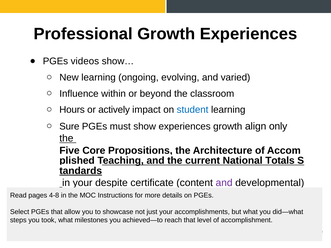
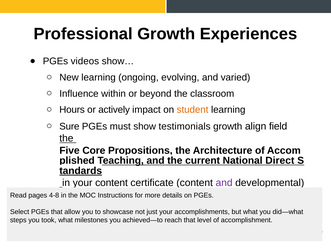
student colour: blue -> orange
show experiences: experiences -> testimonials
only: only -> field
Totals: Totals -> Direct
your despite: despite -> content
